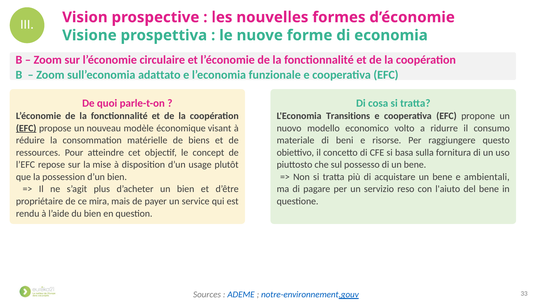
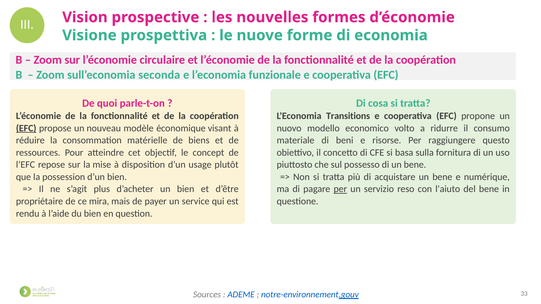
adattato: adattato -> seconda
ambientali: ambientali -> numérique
per at (340, 189) underline: none -> present
